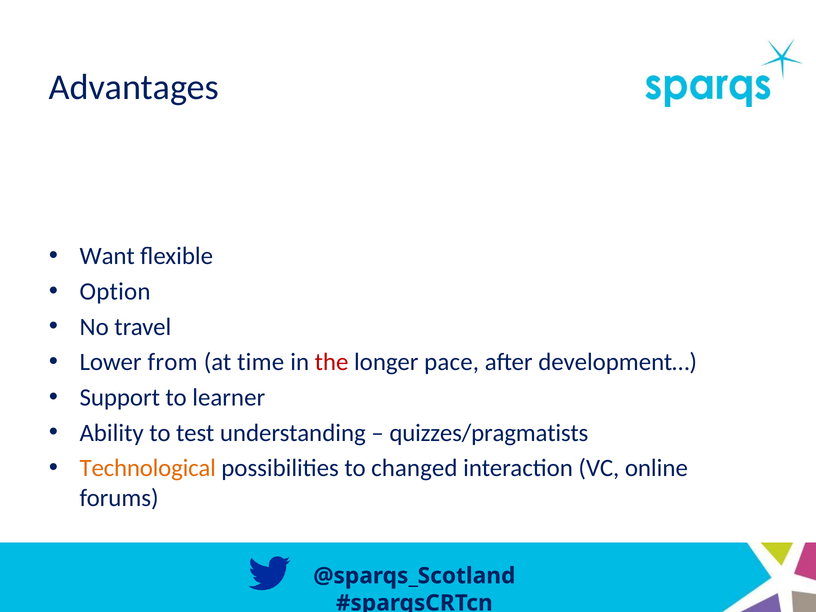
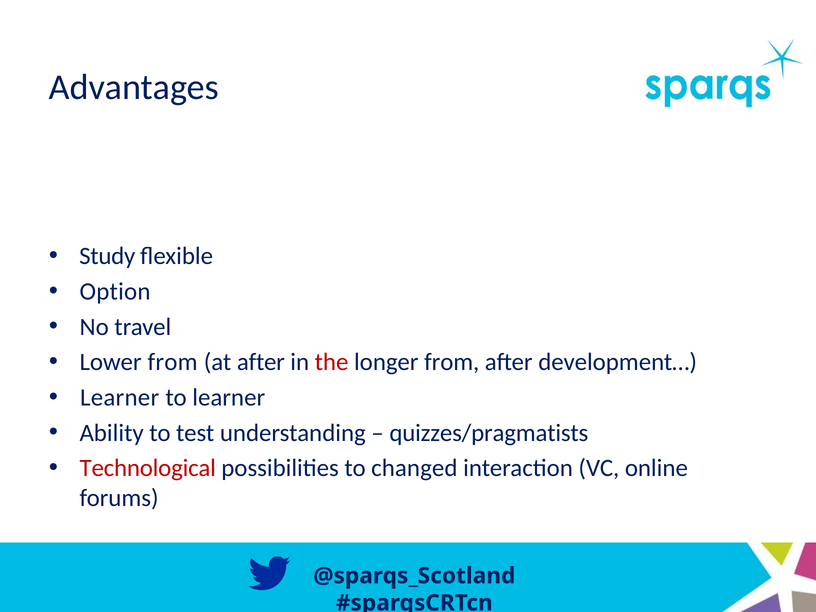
Want: Want -> Study
at time: time -> after
longer pace: pace -> from
Support at (120, 397): Support -> Learner
Technological colour: orange -> red
